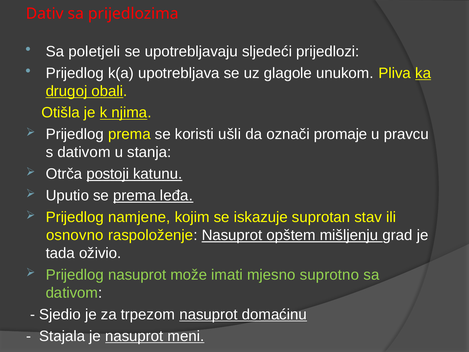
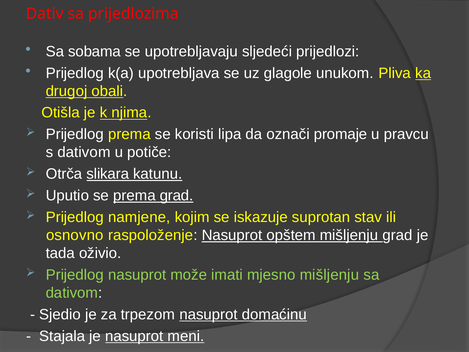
poletjeli: poletjeli -> sobama
ušli: ušli -> lipa
stanja: stanja -> potiče
postoji: postoji -> slikara
prema leđa: leđa -> grad
mjesno suprotno: suprotno -> mišljenju
